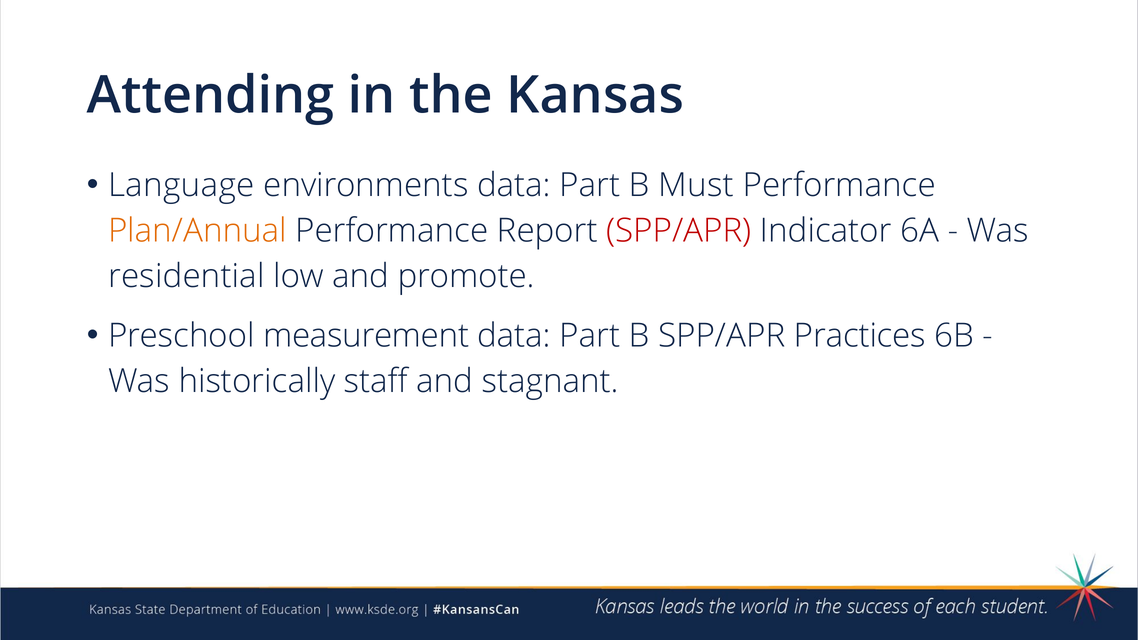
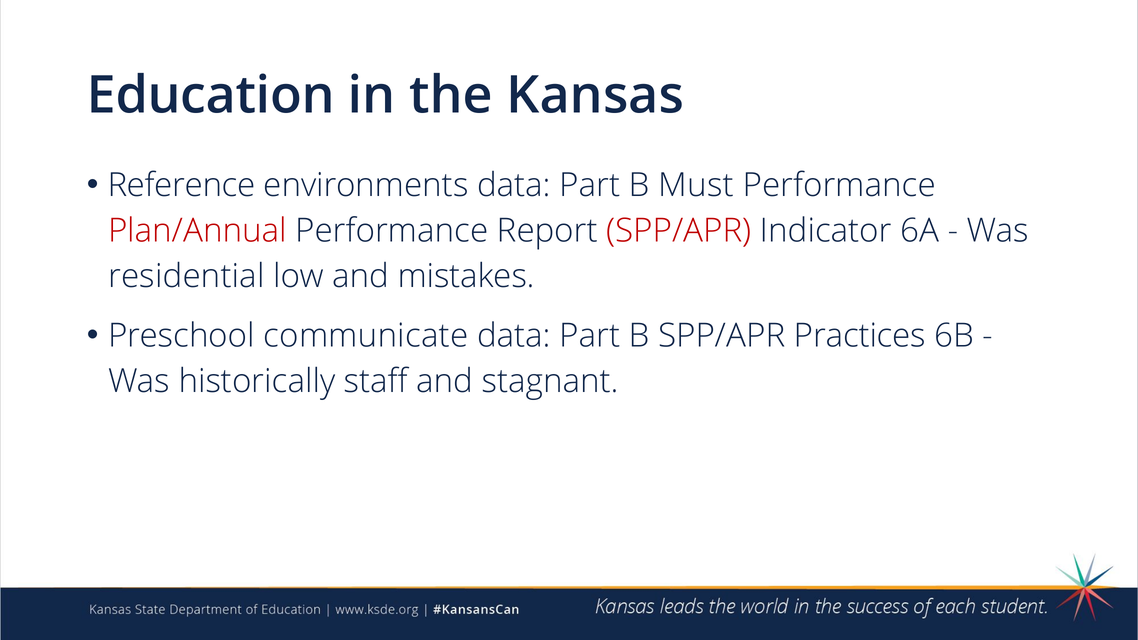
Attending: Attending -> Education
Language: Language -> Reference
Plan/Annual colour: orange -> red
promote: promote -> mistakes
measurement: measurement -> communicate
